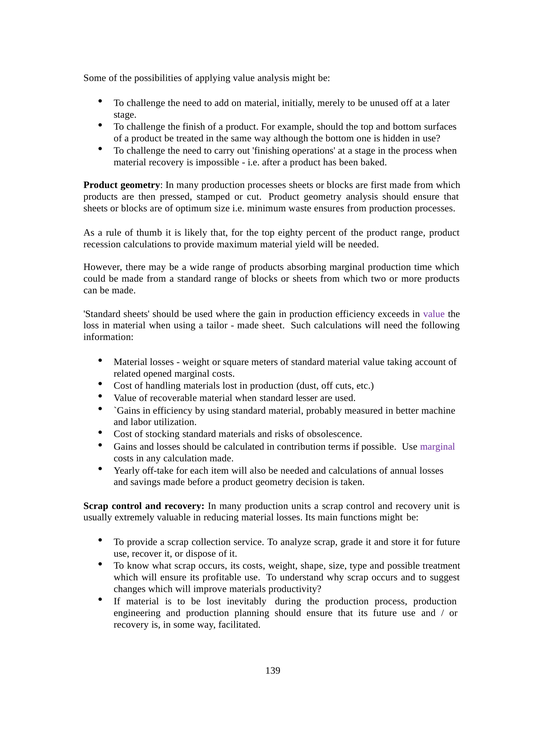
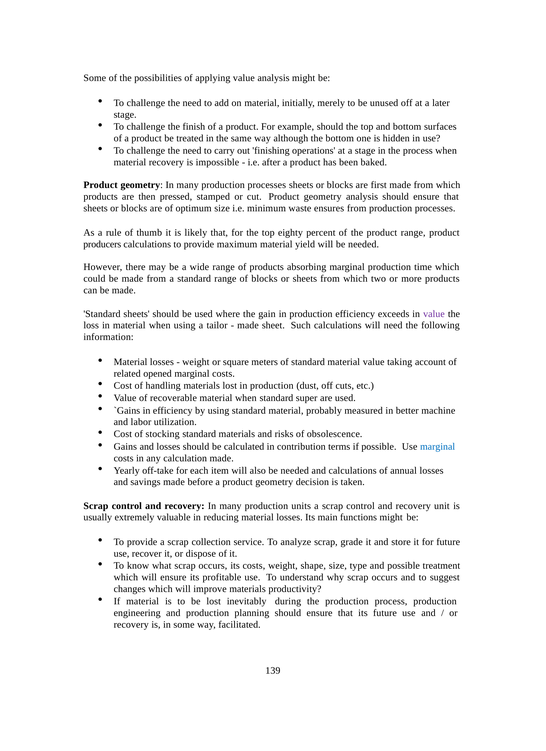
recession: recession -> producers
lesser: lesser -> super
marginal at (438, 447) colour: purple -> blue
